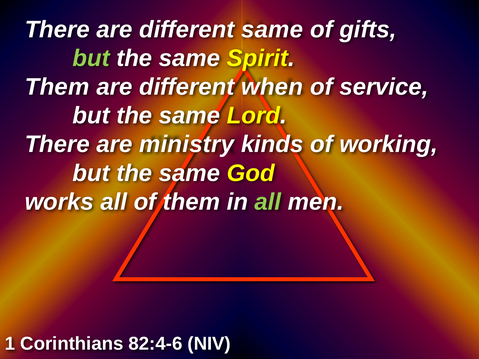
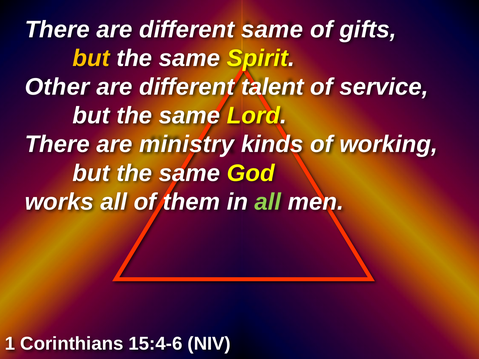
but at (91, 58) colour: light green -> yellow
Them at (57, 87): Them -> Other
when: when -> talent
82:4-6: 82:4-6 -> 15:4-6
